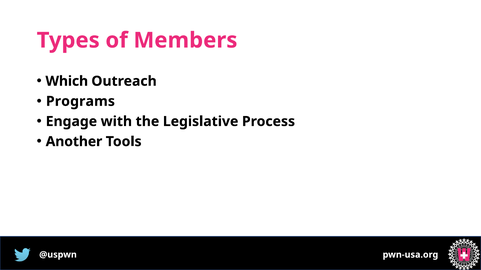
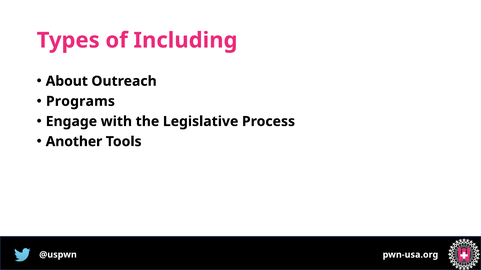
Members: Members -> Including
Which: Which -> About
